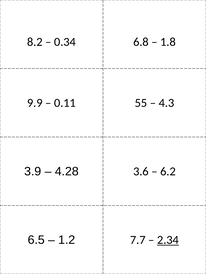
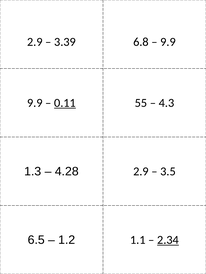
8.2 at (35, 42): 8.2 -> 2.9
0.34: 0.34 -> 3.39
1.8 at (168, 42): 1.8 -> 9.9
0.11 underline: none -> present
3.9: 3.9 -> 1.3
4.28 3.6: 3.6 -> 2.9
6.2: 6.2 -> 3.5
7.7: 7.7 -> 1.1
